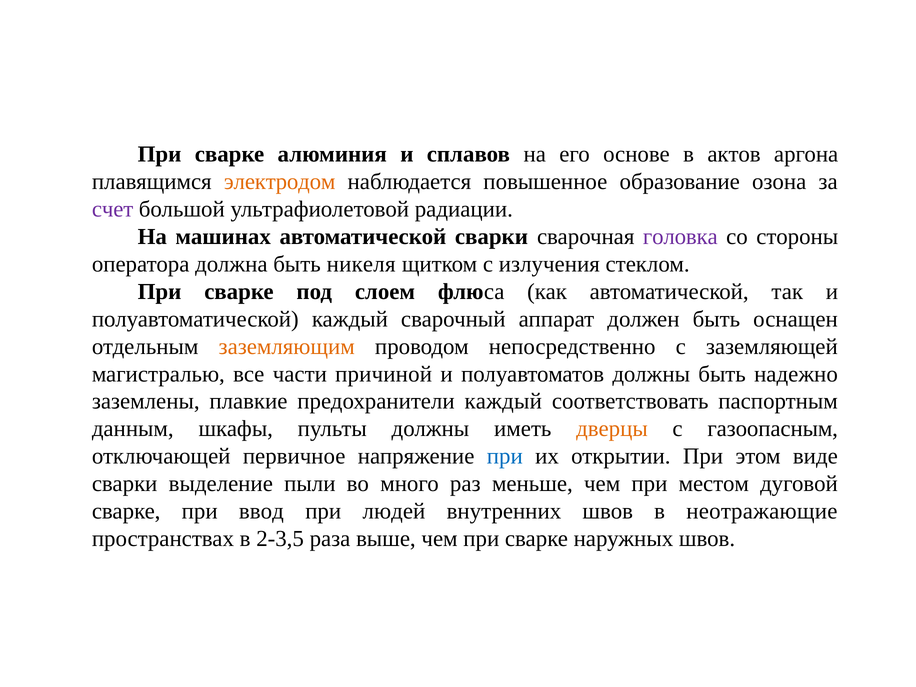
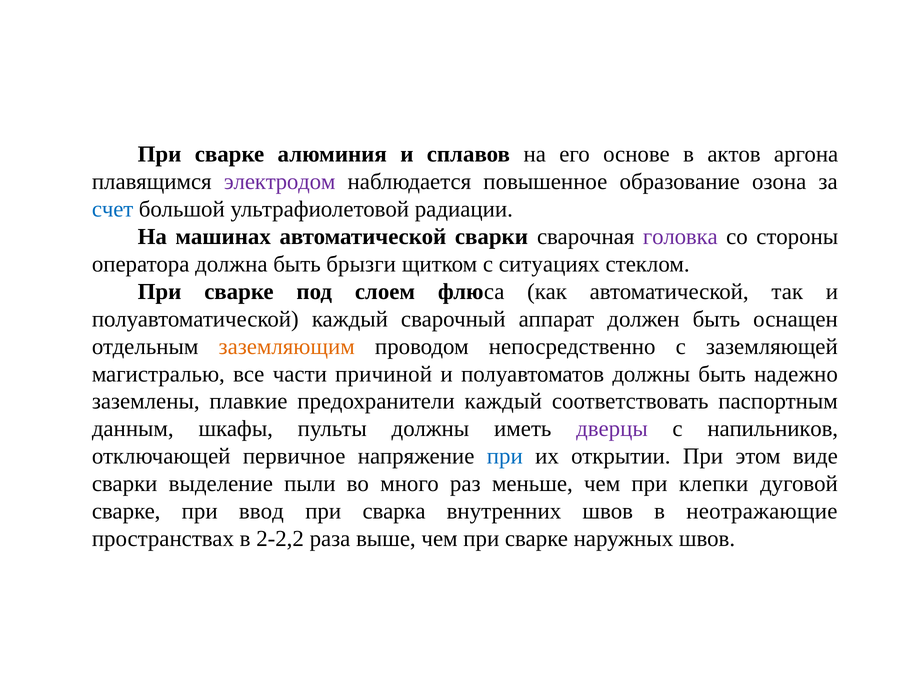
электродом colour: orange -> purple
счет colour: purple -> blue
никеля: никеля -> брызги
излучения: излучения -> ситуациях
дверцы colour: orange -> purple
газоопасным: газоопасным -> напильников
местом: местом -> клепки
людей: людей -> сварка
2-3,5: 2-3,5 -> 2-2,2
